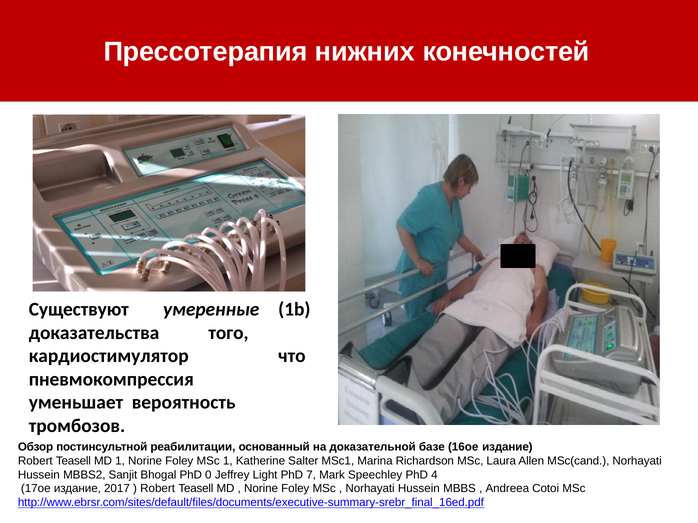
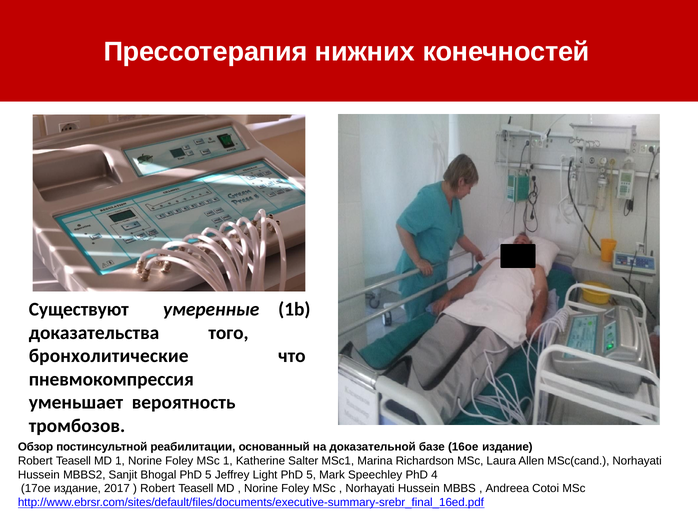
кардиостимулятор: кардиостимулятор -> бронхолитические
Bhogal PhD 0: 0 -> 5
7 at (311, 475): 7 -> 5
